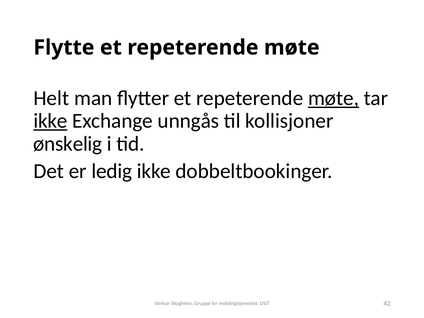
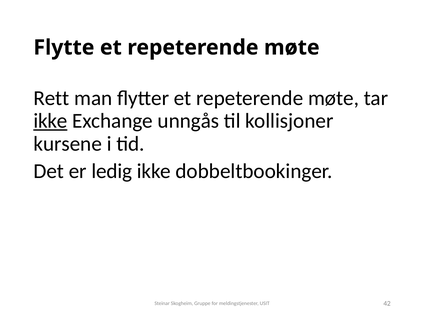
Helt: Helt -> Rett
møte at (334, 98) underline: present -> none
ønskelig: ønskelig -> kursene
